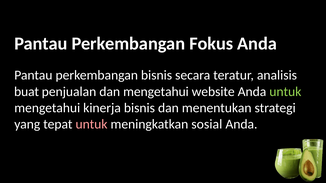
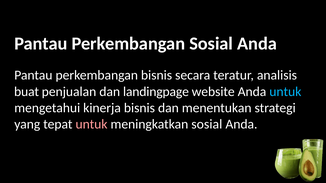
Perkembangan Fokus: Fokus -> Sosial
dan mengetahui: mengetahui -> landingpage
untuk at (285, 92) colour: light green -> light blue
